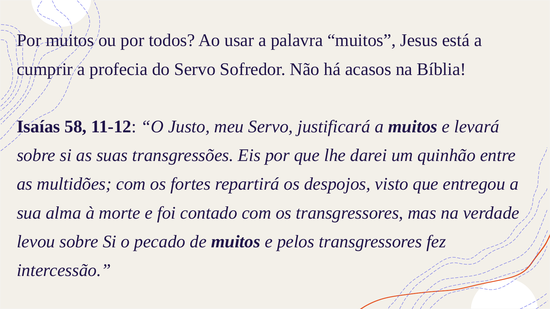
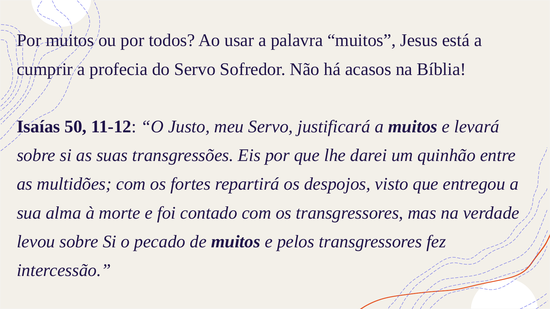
58: 58 -> 50
